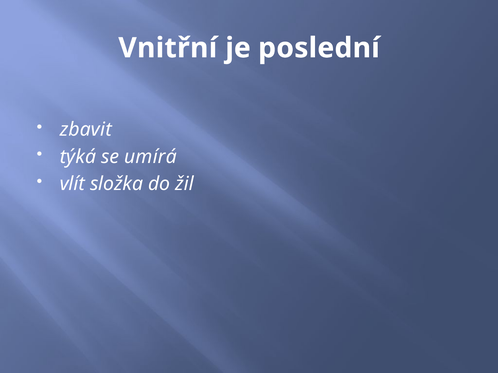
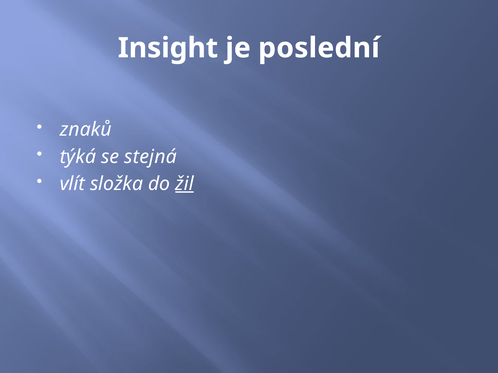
Vnitřní: Vnitřní -> Insight
zbavit: zbavit -> znaků
umírá: umírá -> stejná
žil underline: none -> present
